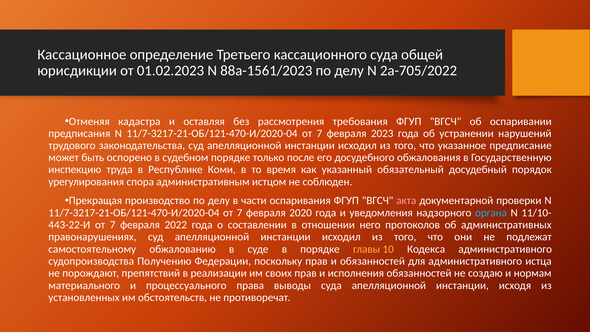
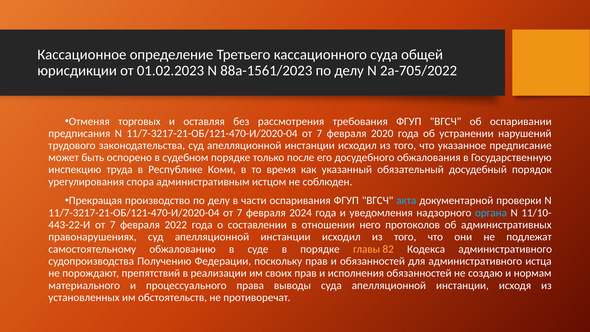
кадастра: кадастра -> торговых
2023: 2023 -> 2020
акта colour: pink -> light blue
2020: 2020 -> 2024
10: 10 -> 82
